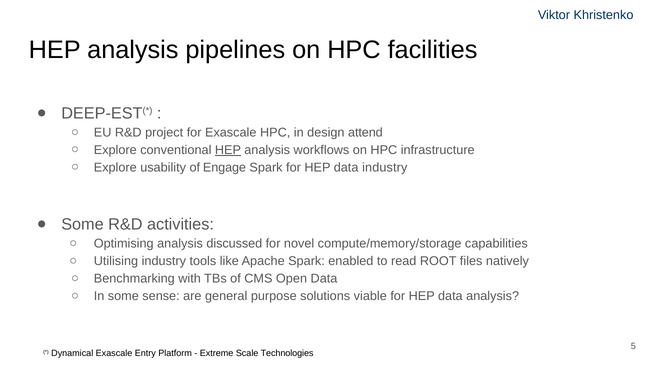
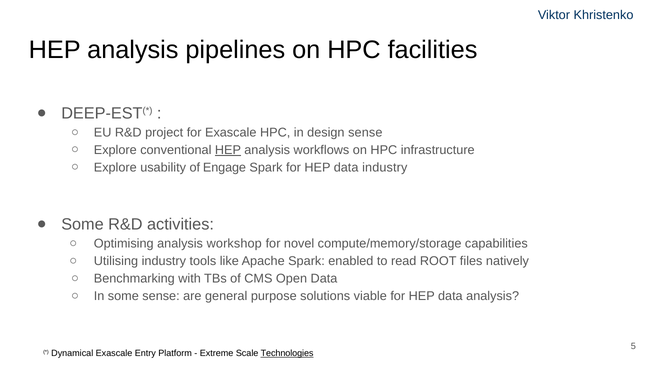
design attend: attend -> sense
discussed: discussed -> workshop
Technologies underline: none -> present
